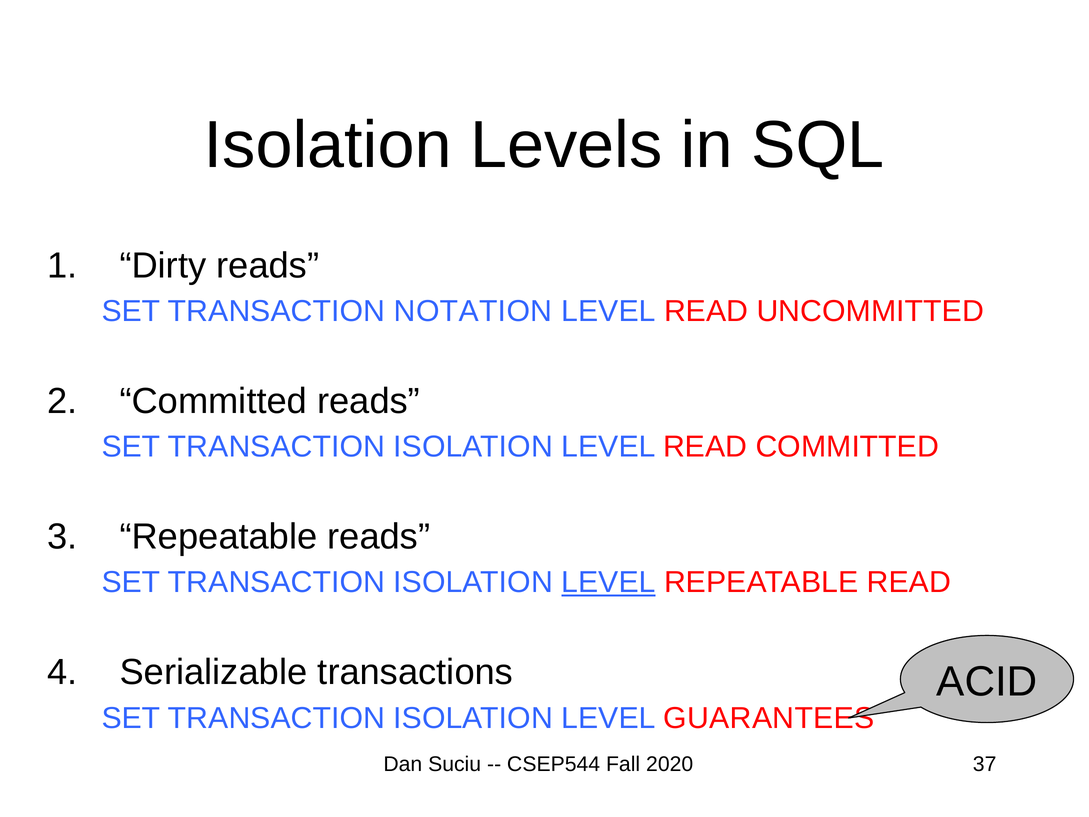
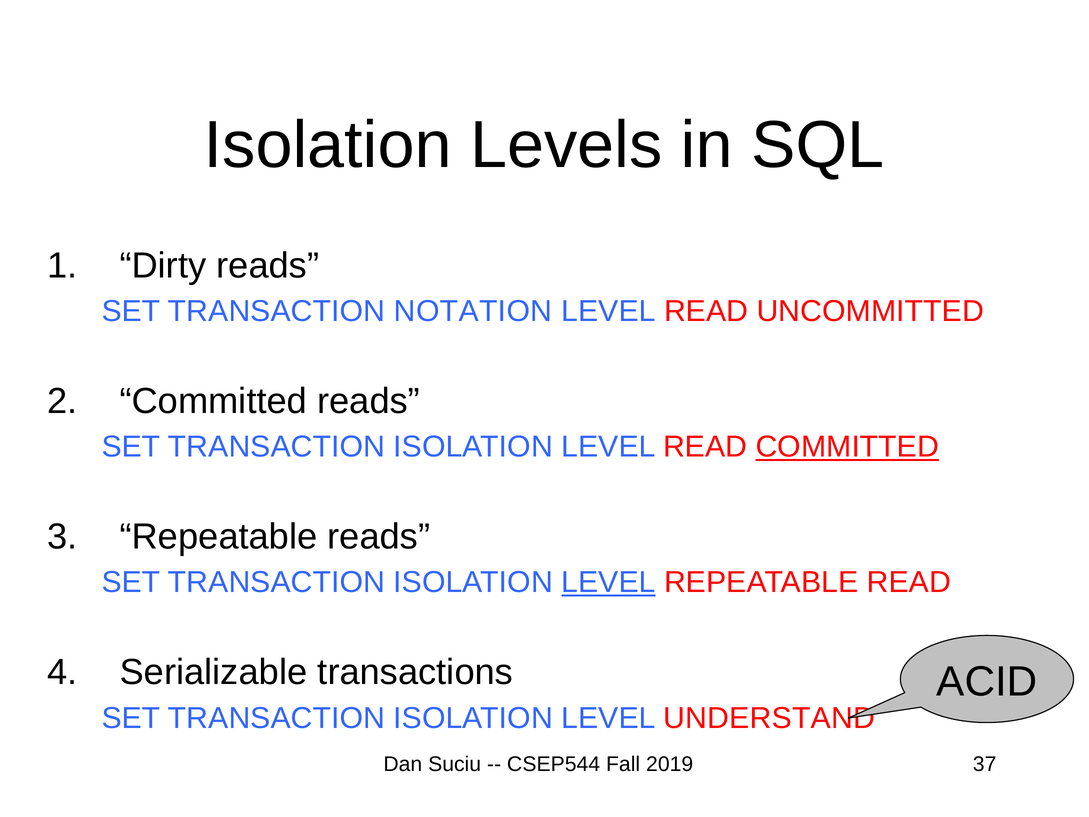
COMMITTED at (847, 447) underline: none -> present
GUARANTEES: GUARANTEES -> UNDERSTAND
2020: 2020 -> 2019
